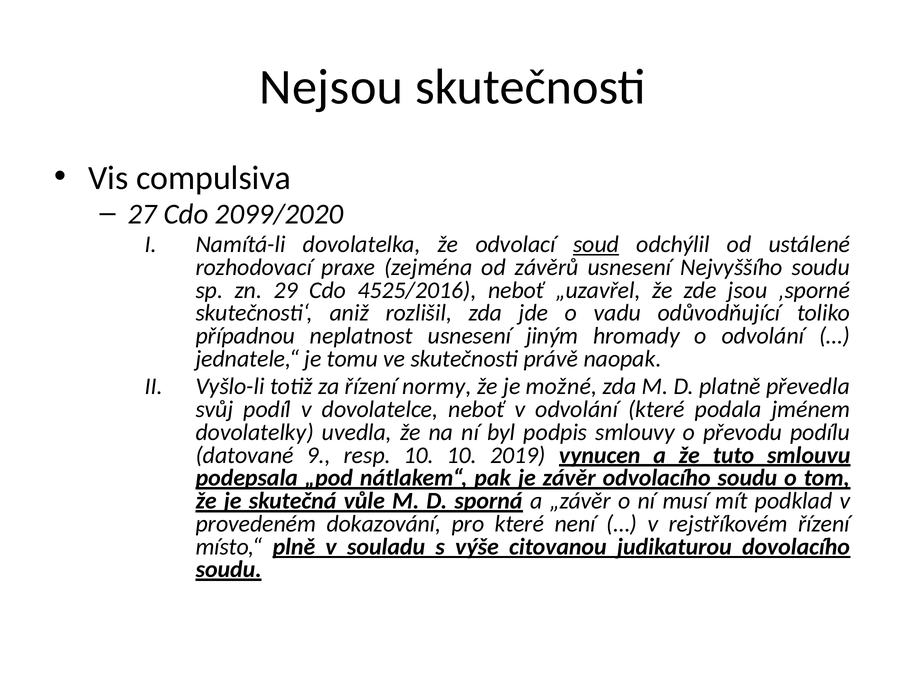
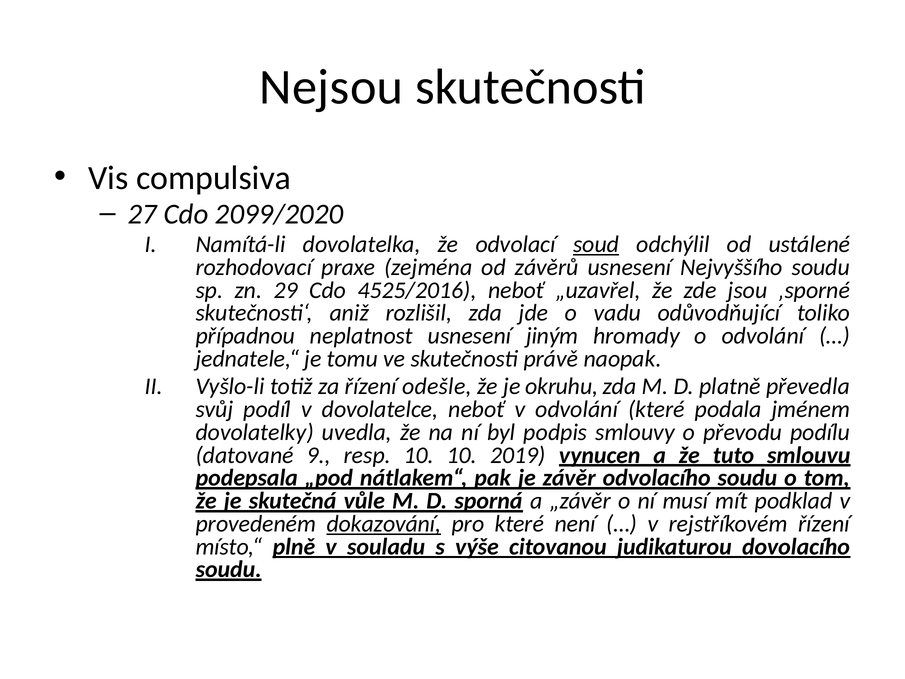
normy: normy -> odešle
možné: možné -> okruhu
dokazování underline: none -> present
